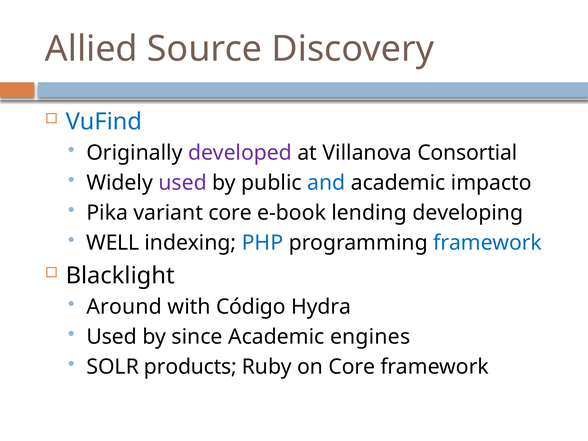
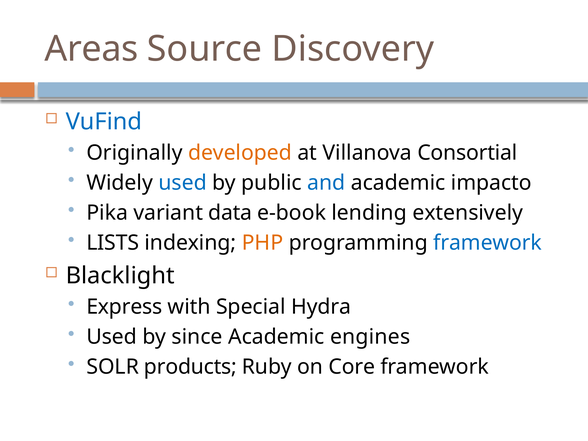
Allied: Allied -> Areas
developed colour: purple -> orange
used at (183, 183) colour: purple -> blue
variant core: core -> data
developing: developing -> extensively
WELL: WELL -> LISTS
PHP colour: blue -> orange
Around: Around -> Express
Código: Código -> Special
